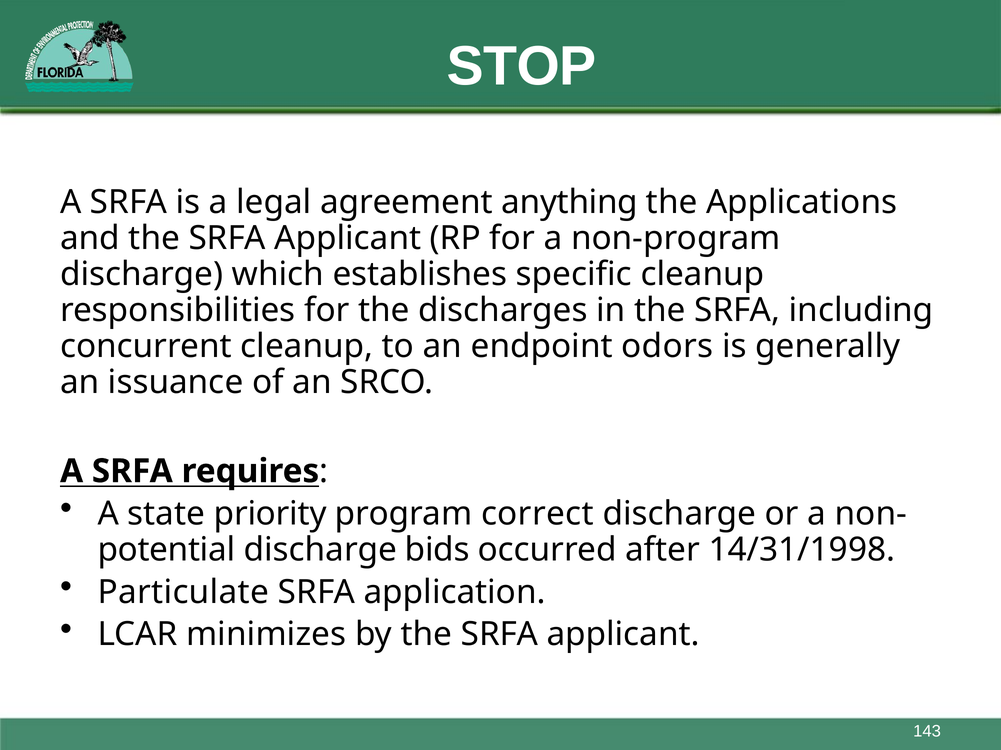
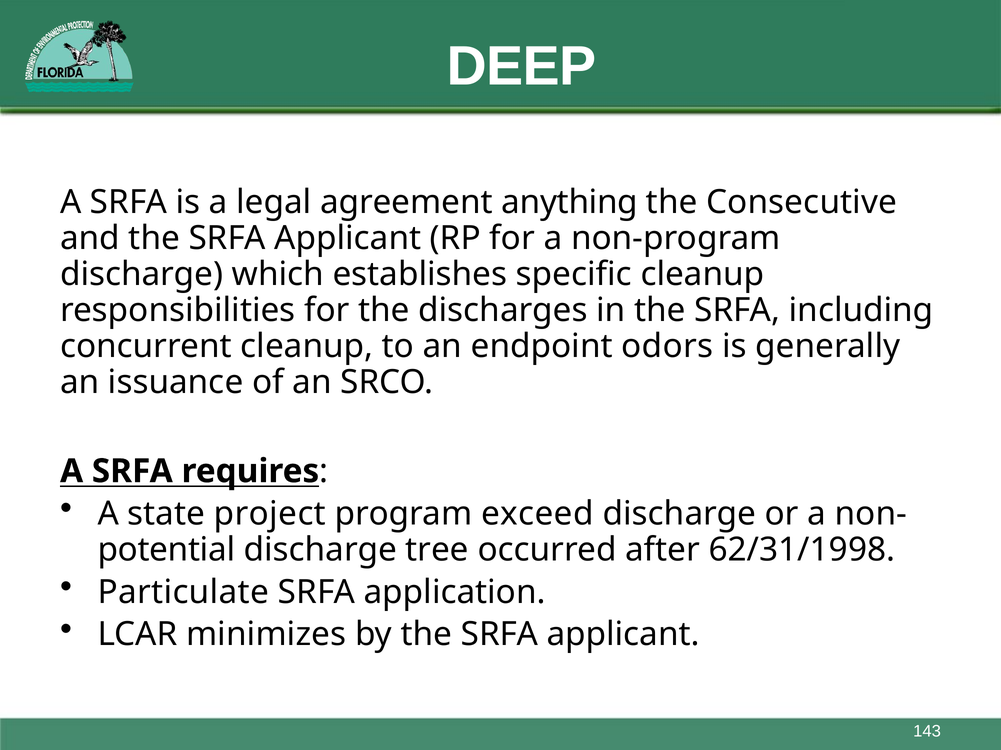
STOP: STOP -> DEEP
Applications: Applications -> Consecutive
priority: priority -> project
correct: correct -> exceed
bids: bids -> tree
14/31/1998: 14/31/1998 -> 62/31/1998
